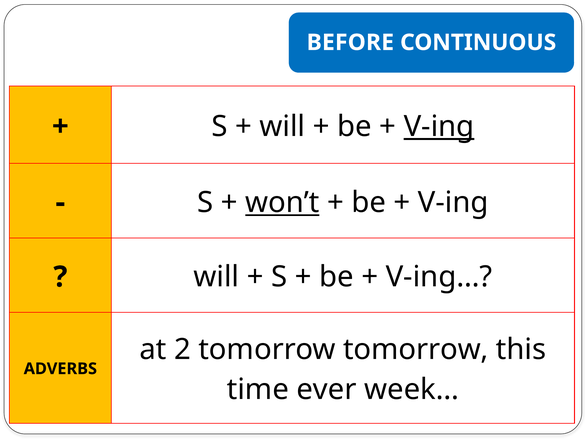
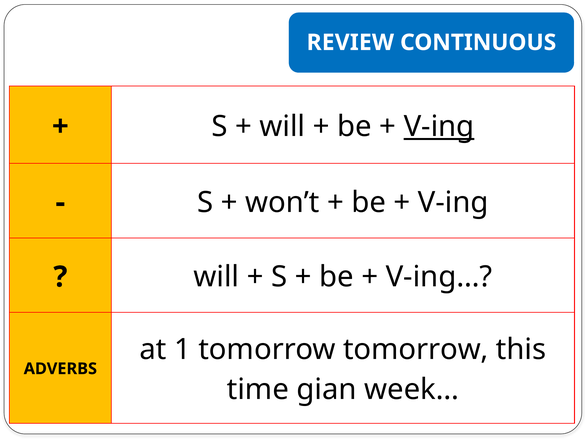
BEFORE: BEFORE -> REVIEW
won’t underline: present -> none
2: 2 -> 1
ever: ever -> gian
